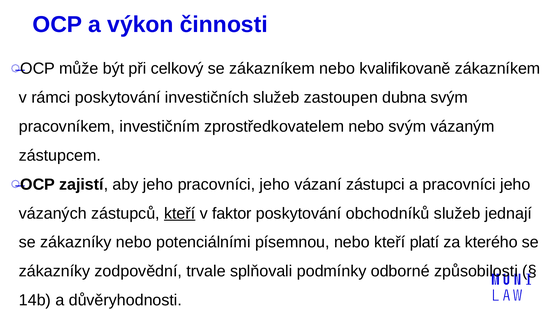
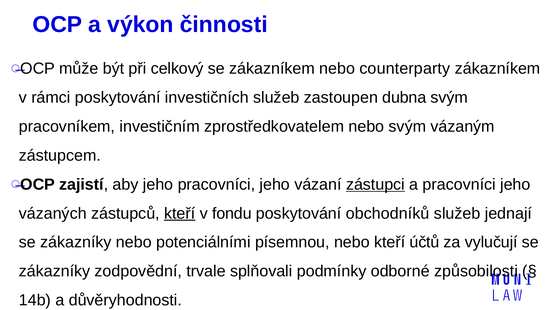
kvalifikovaně: kvalifikovaně -> counterparty
zástupci underline: none -> present
faktor: faktor -> fondu
platí: platí -> účtů
kterého: kterého -> vylučují
